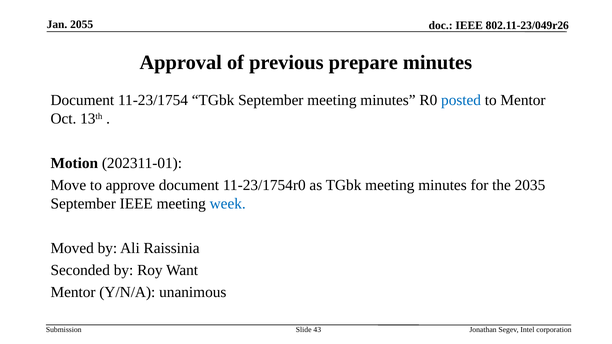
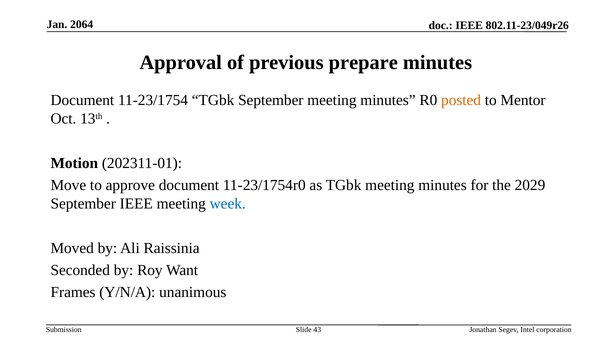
2055: 2055 -> 2064
posted colour: blue -> orange
2035: 2035 -> 2029
Mentor at (73, 293): Mentor -> Frames
